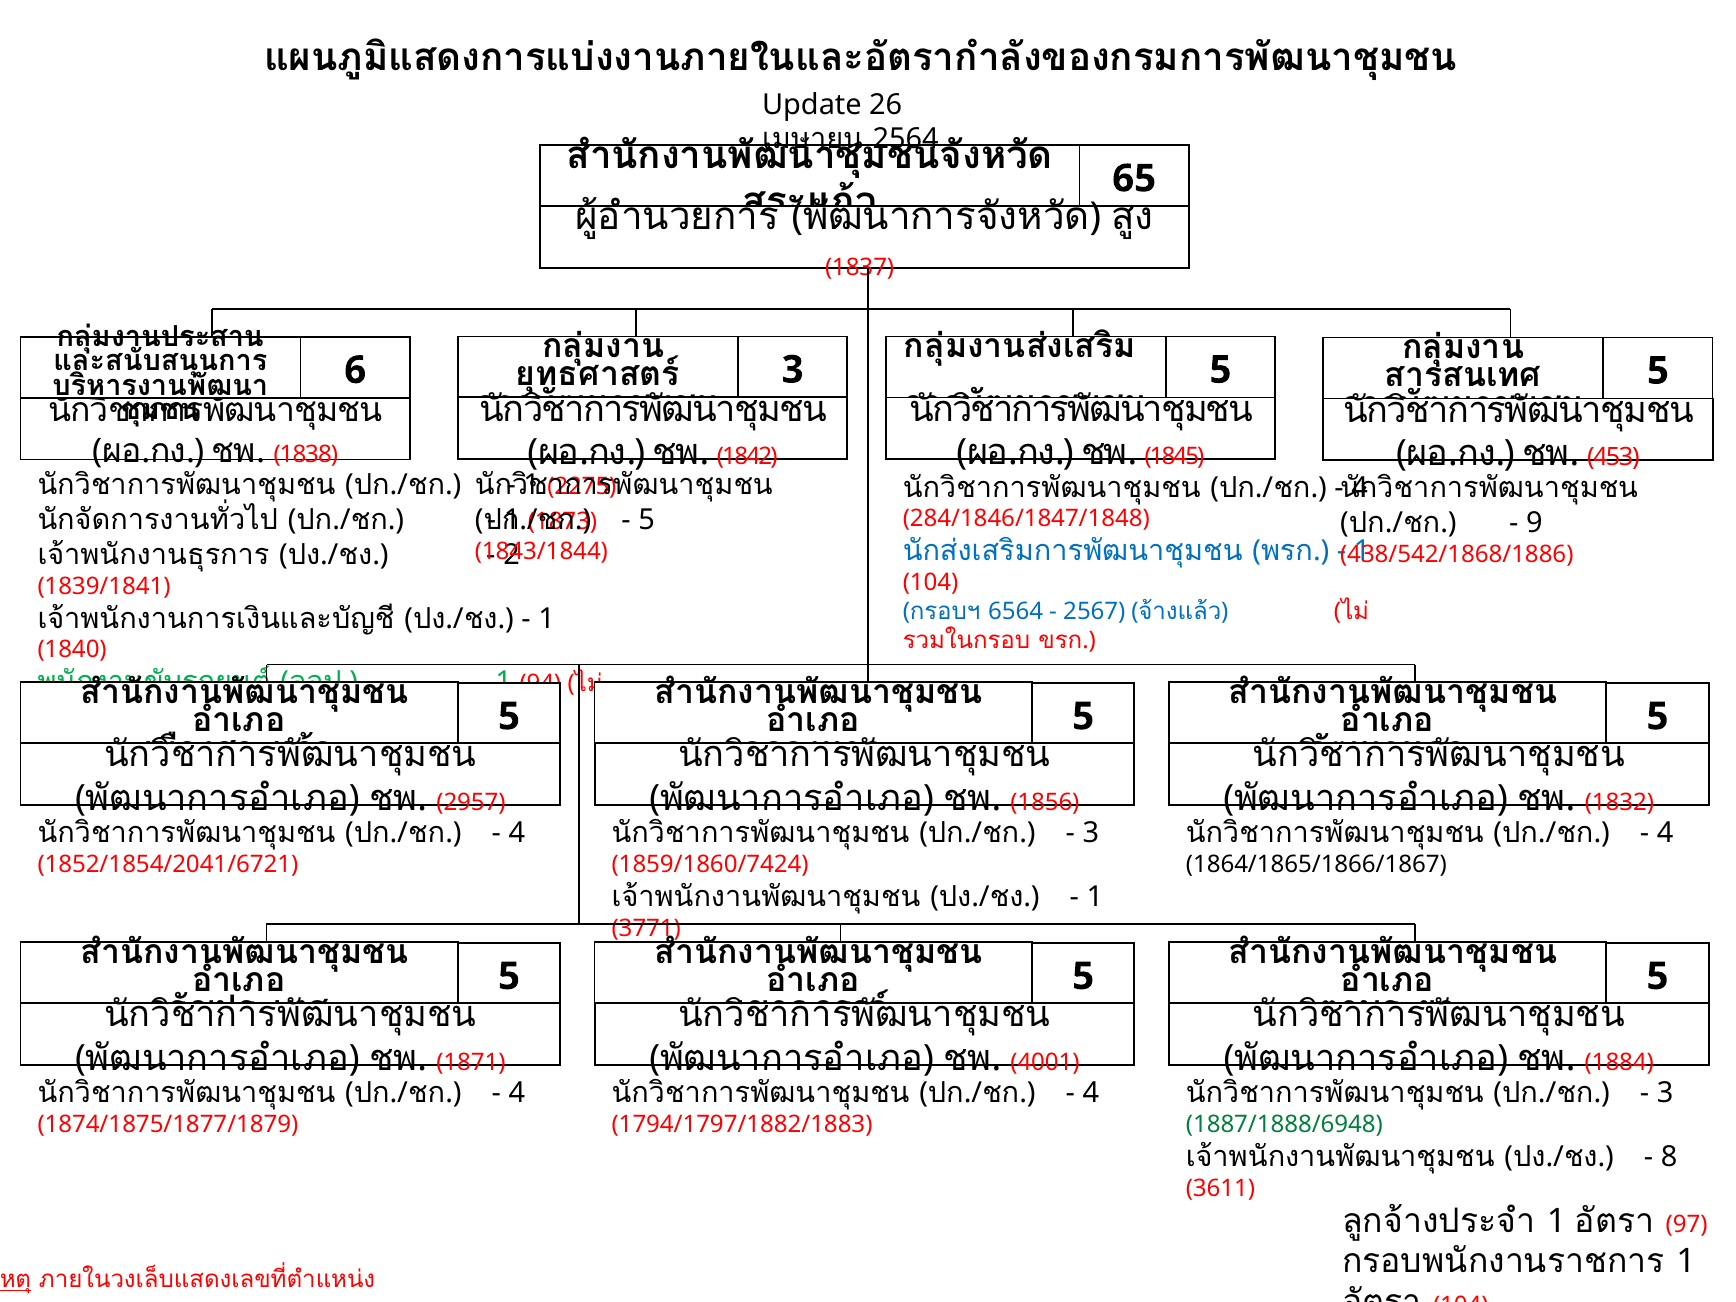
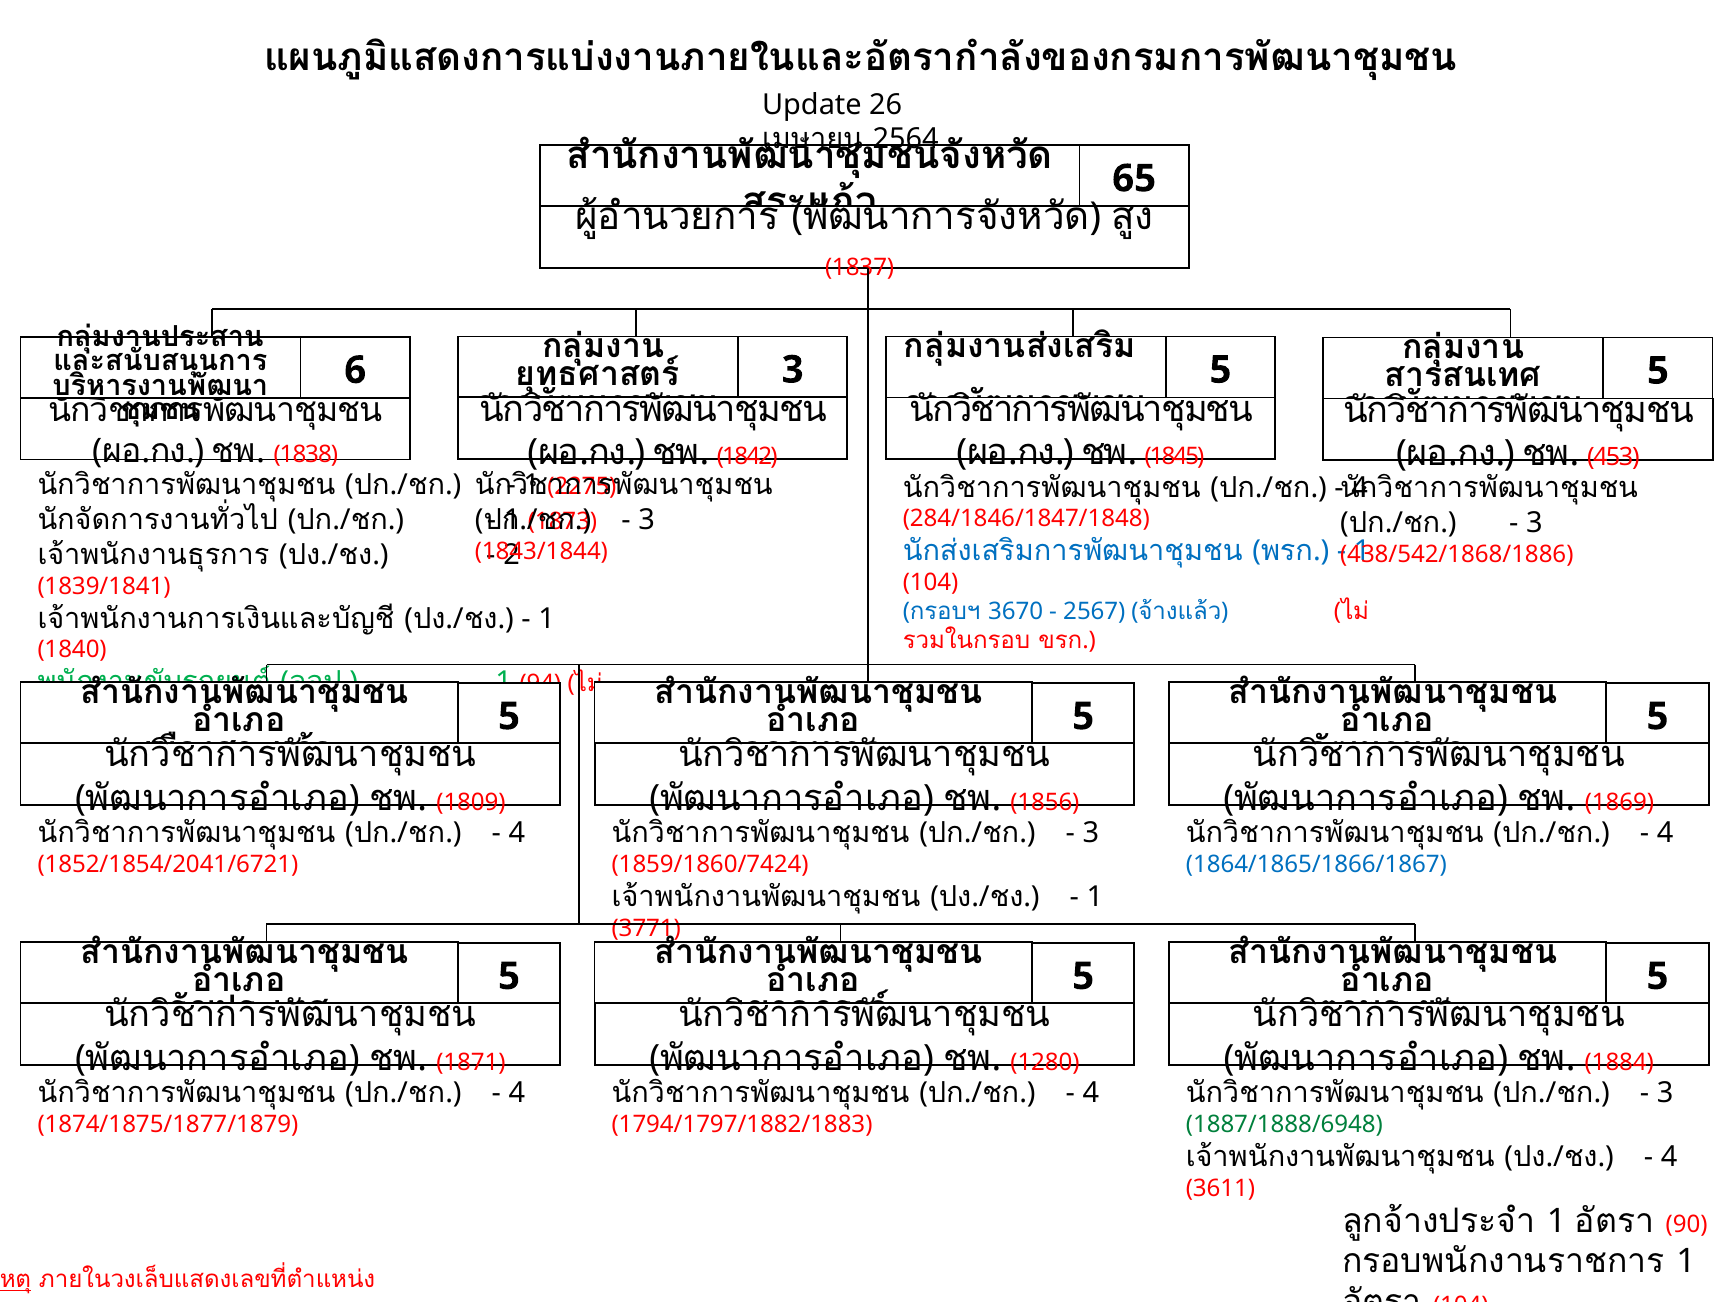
5 at (647, 520): 5 -> 3
9 at (1535, 523): 9 -> 3
6564: 6564 -> 3670
2957: 2957 -> 1809
1832: 1832 -> 1869
1864/1865/1866/1867 colour: black -> blue
4001: 4001 -> 1280
8 at (1669, 1157): 8 -> 4
97: 97 -> 90
